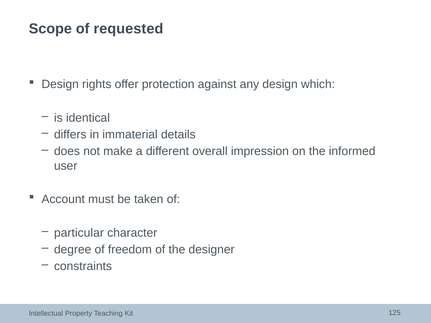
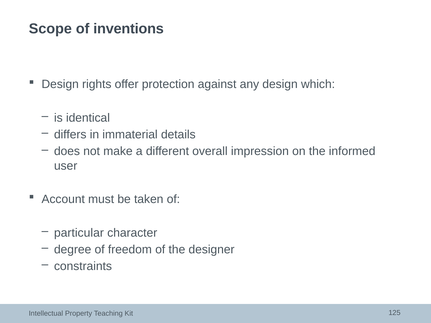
requested: requested -> inventions
